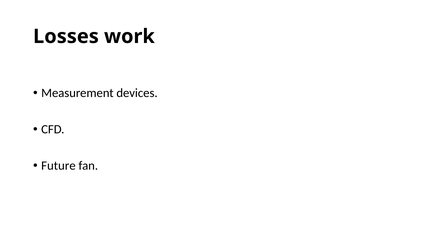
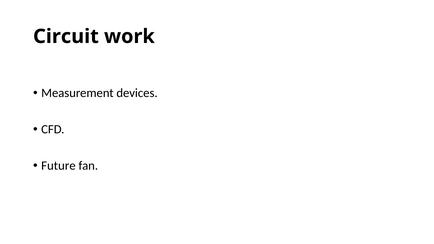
Losses: Losses -> Circuit
